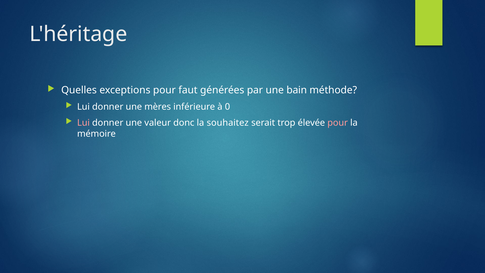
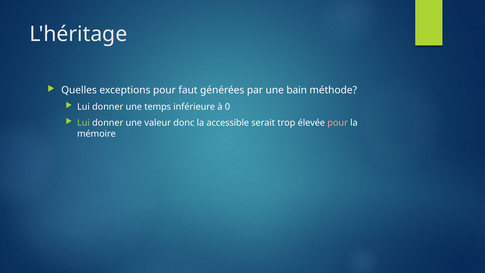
mères: mères -> temps
Lui at (83, 123) colour: pink -> light green
souhaitez: souhaitez -> accessible
